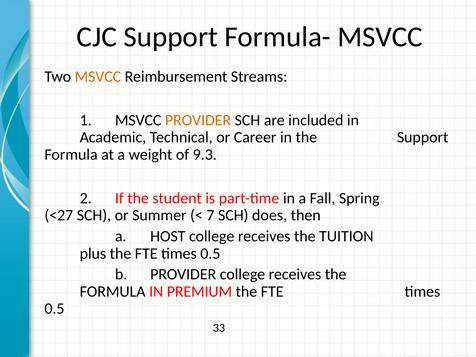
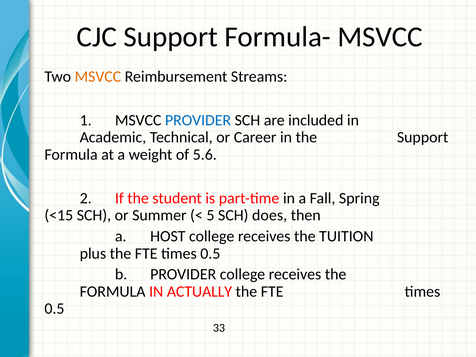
PROVIDER at (198, 120) colour: orange -> blue
9.3: 9.3 -> 5.6
<27: <27 -> <15
7: 7 -> 5
PREMIUM: PREMIUM -> ACTUALLY
